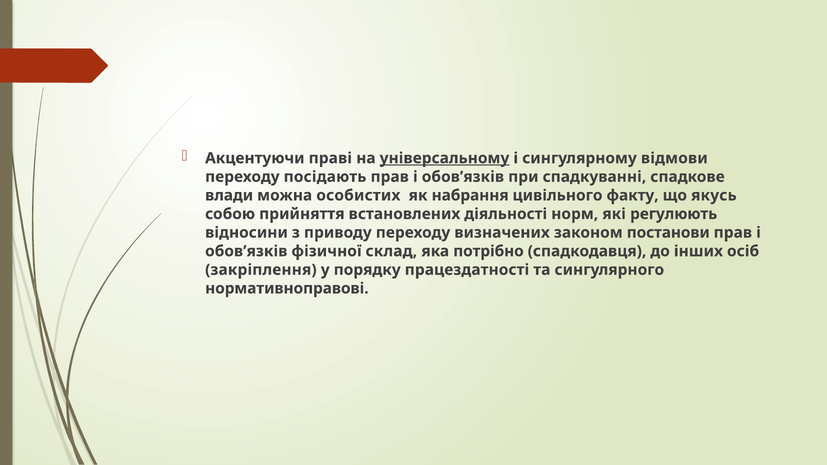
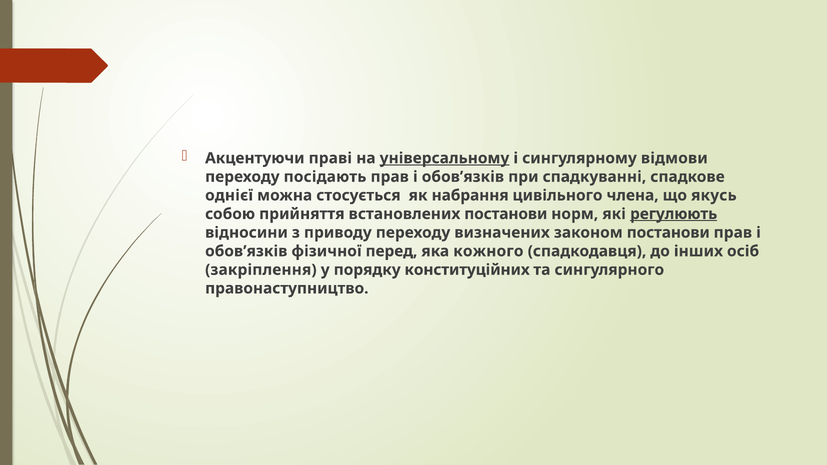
влади: влади -> однієї
особистих: особистих -> стосується
факту: факту -> члена
встановлених діяльності: діяльності -> постанови
регулюють underline: none -> present
склад: склад -> перед
потрібно: потрібно -> кожного
працездатності: працездатності -> конституційних
нормативноправові: нормативноправові -> правонаступництво
